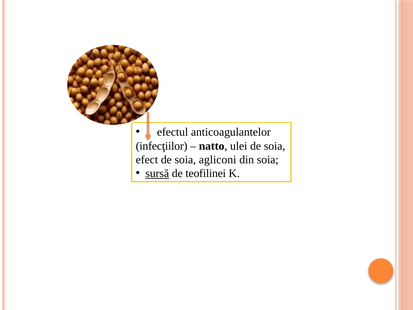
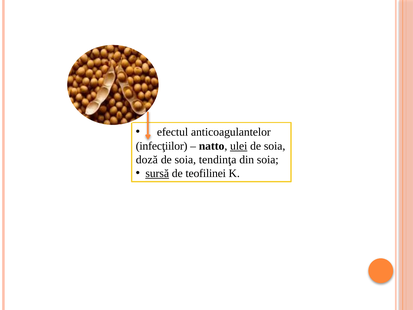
ulei underline: none -> present
efect: efect -> doză
agliconi: agliconi -> tendinţa
